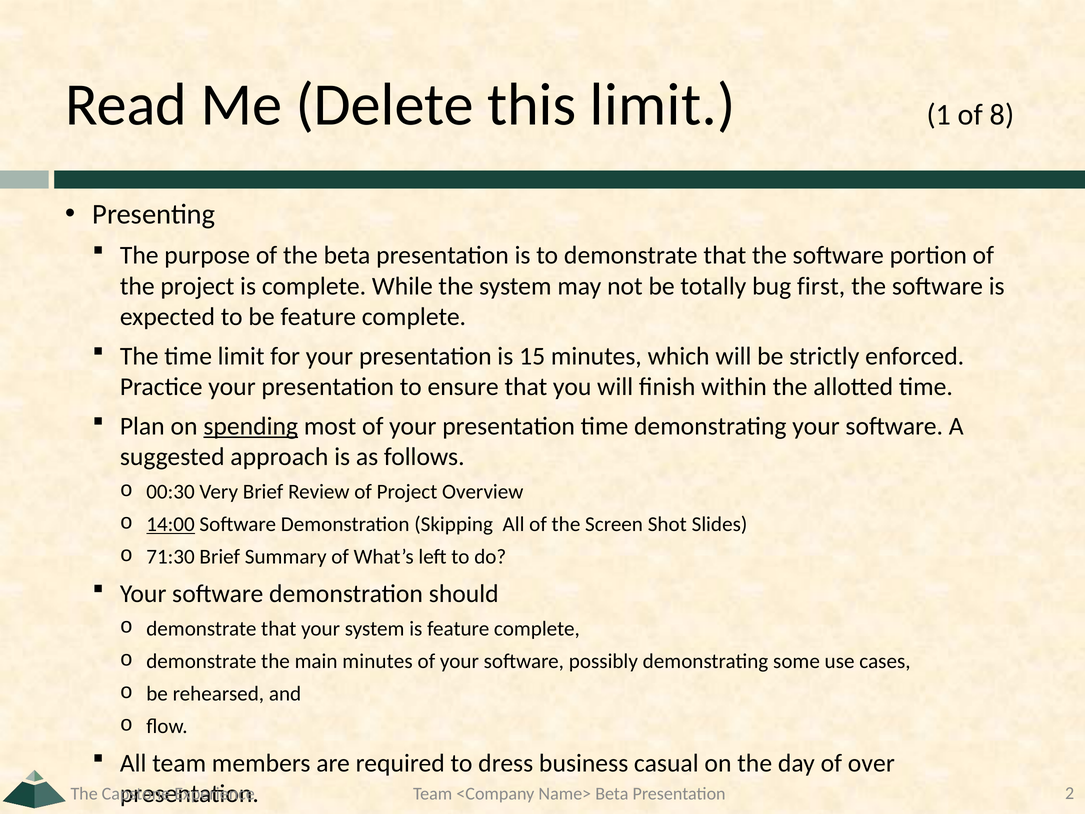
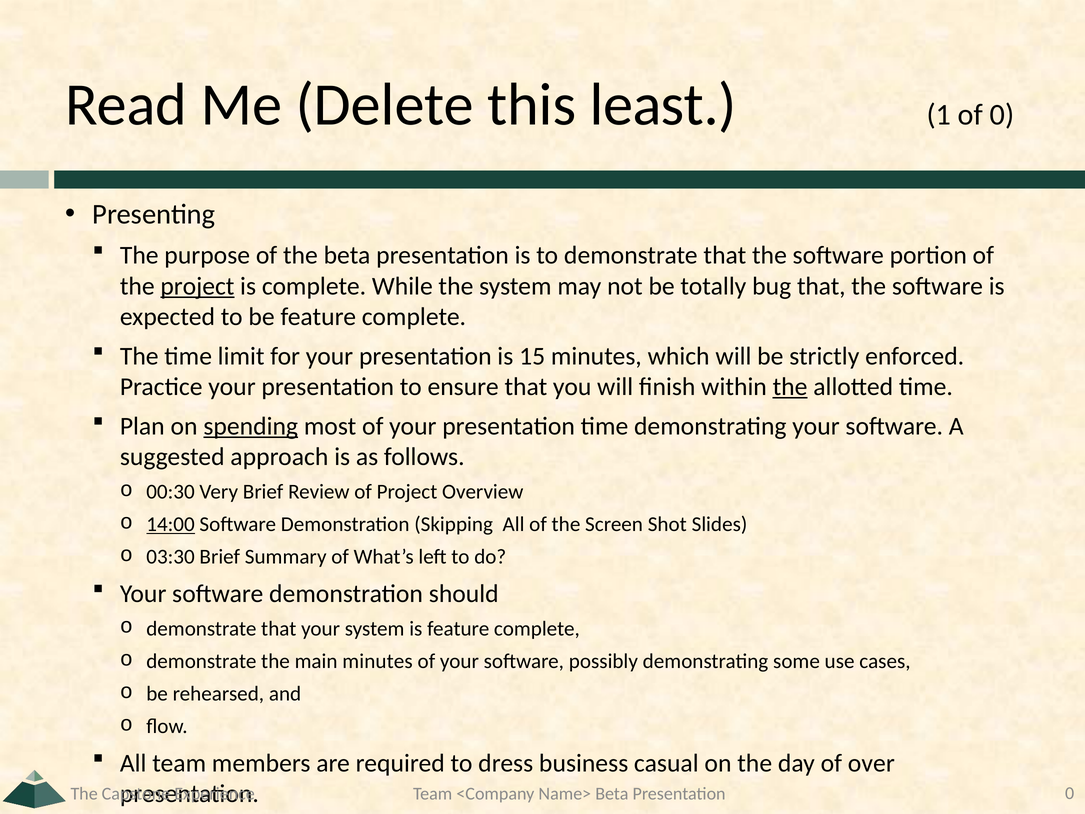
this limit: limit -> least
of 8: 8 -> 0
project at (197, 286) underline: none -> present
bug first: first -> that
the at (790, 387) underline: none -> present
71:30: 71:30 -> 03:30
Presentation 2: 2 -> 0
